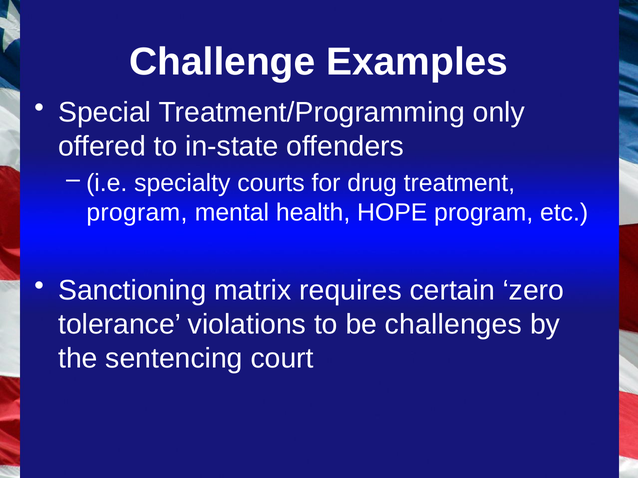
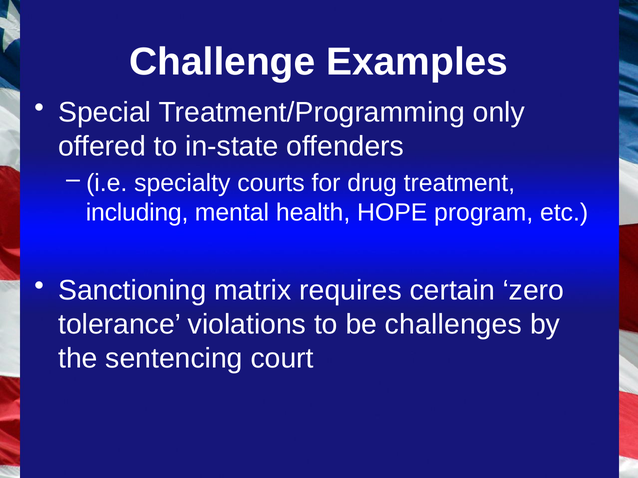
program at (137, 213): program -> including
